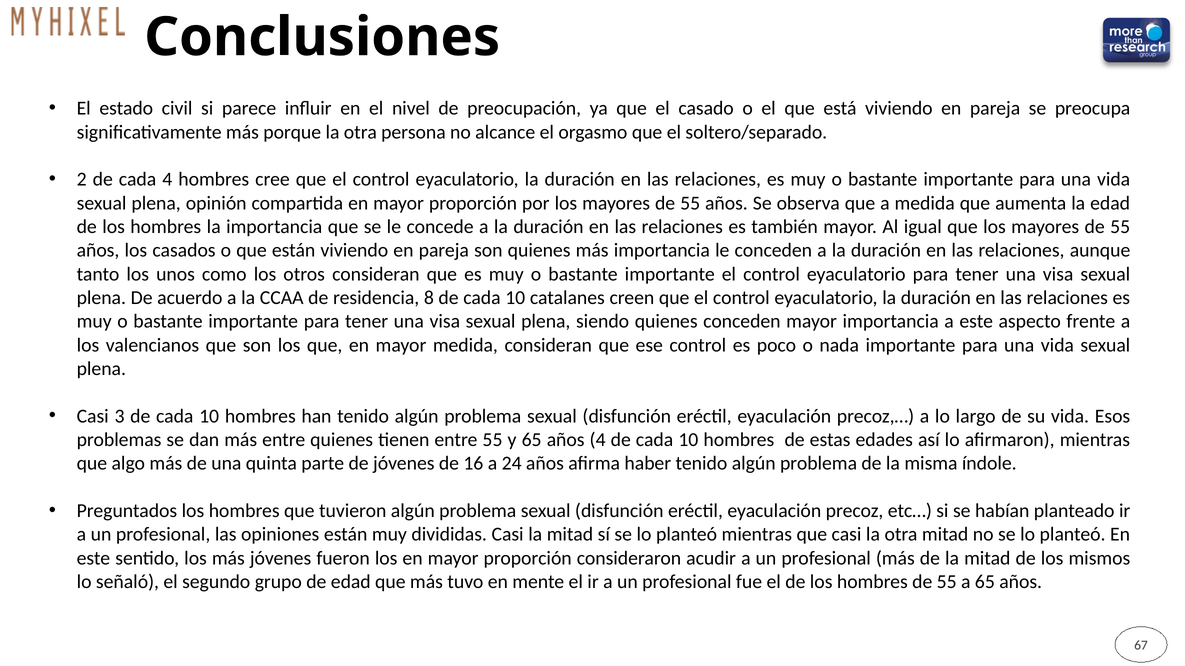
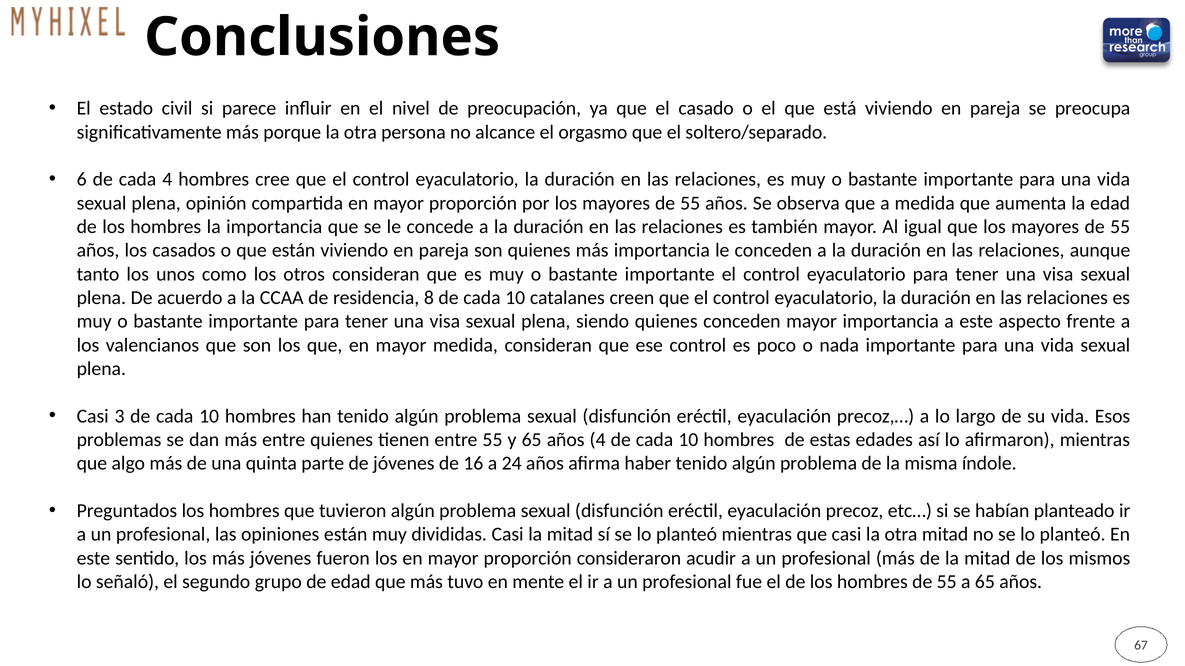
2: 2 -> 6
